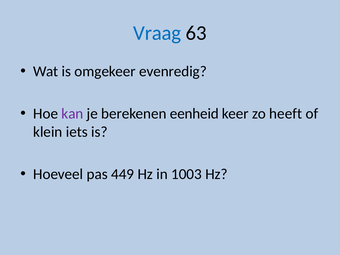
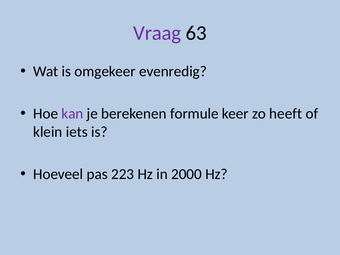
Vraag colour: blue -> purple
eenheid: eenheid -> formule
449: 449 -> 223
1003: 1003 -> 2000
